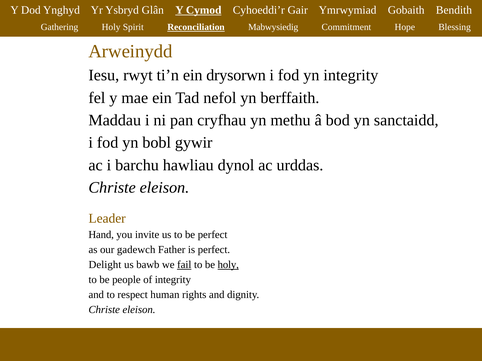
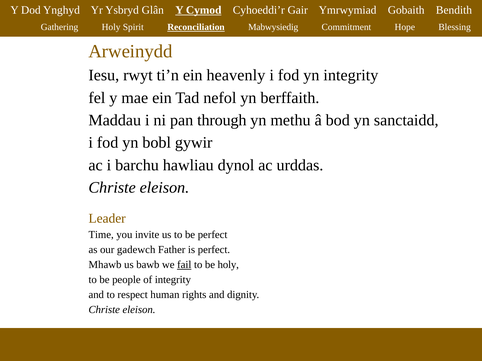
drysorwn: drysorwn -> heavenly
cryfhau: cryfhau -> through
Hand: Hand -> Time
Delight: Delight -> Mhawb
holy at (228, 265) underline: present -> none
